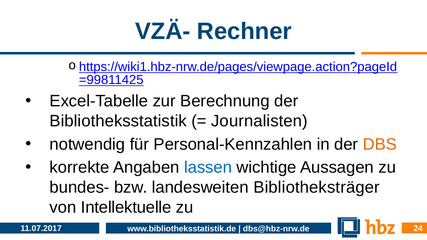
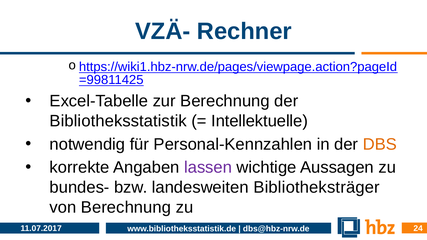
Journalisten: Journalisten -> Intellektuelle
lassen colour: blue -> purple
von Intellektuelle: Intellektuelle -> Berechnung
